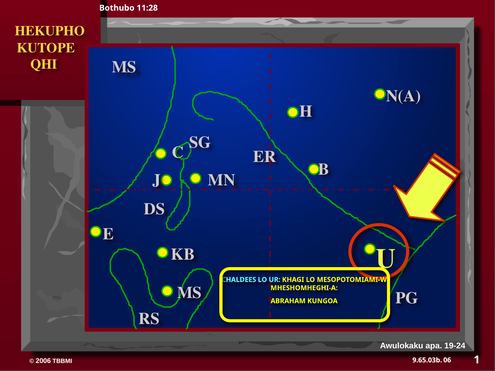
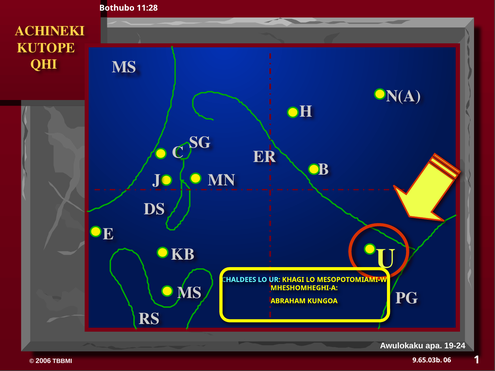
HEKUPHO: HEKUPHO -> ACHINEKI
